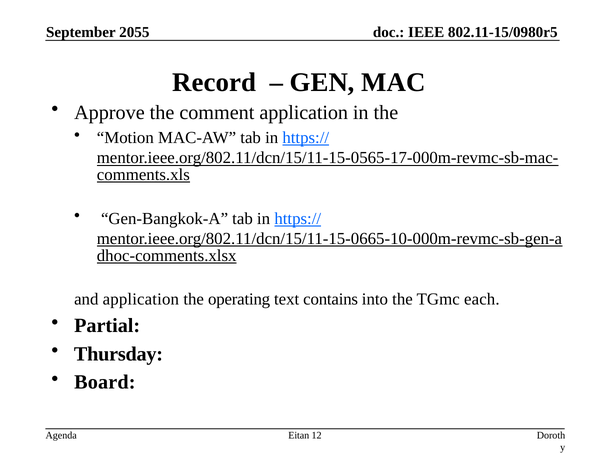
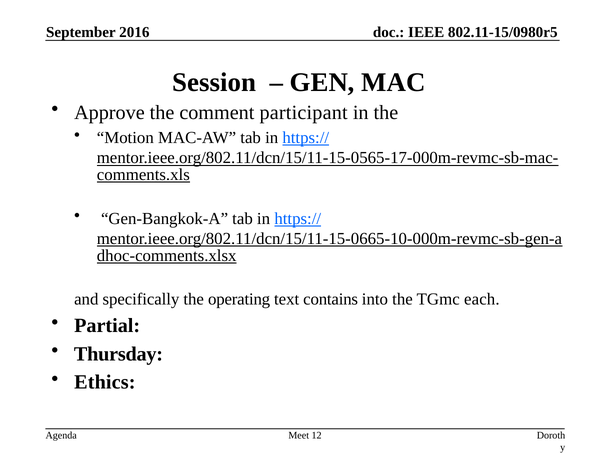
2055: 2055 -> 2016
Record: Record -> Session
comment application: application -> participant
and application: application -> specifically
Board: Board -> Ethics
Eitan: Eitan -> Meet
